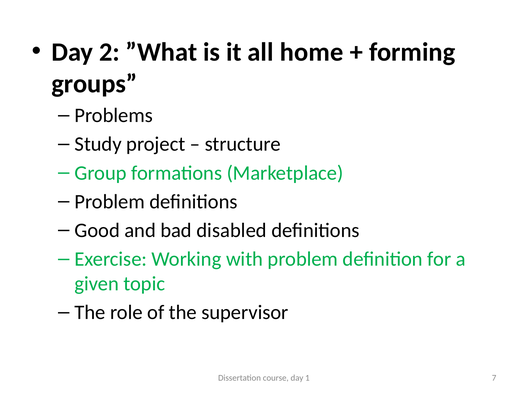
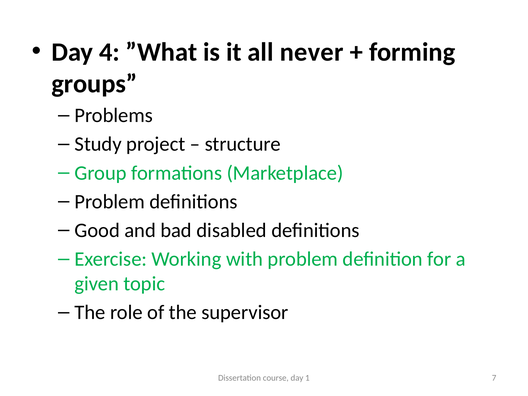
2: 2 -> 4
home: home -> never
